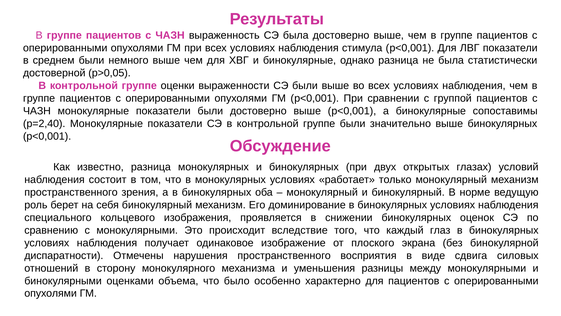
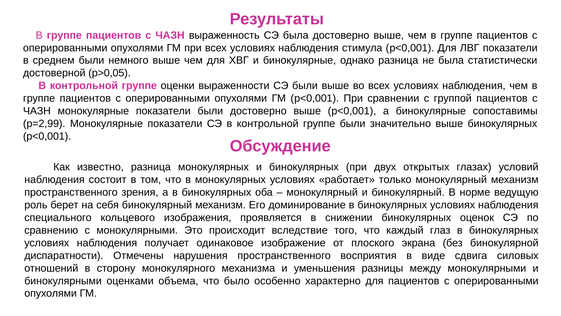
р=2,40: р=2,40 -> р=2,99
